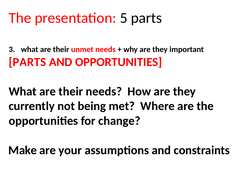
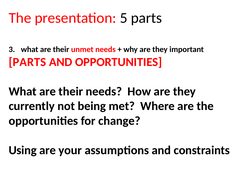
Make: Make -> Using
